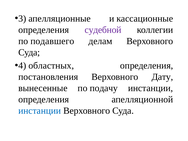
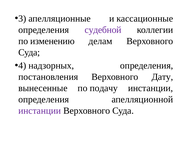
подавшего: подавшего -> изменению
областных: областных -> надзорных
инстанции at (40, 111) colour: blue -> purple
